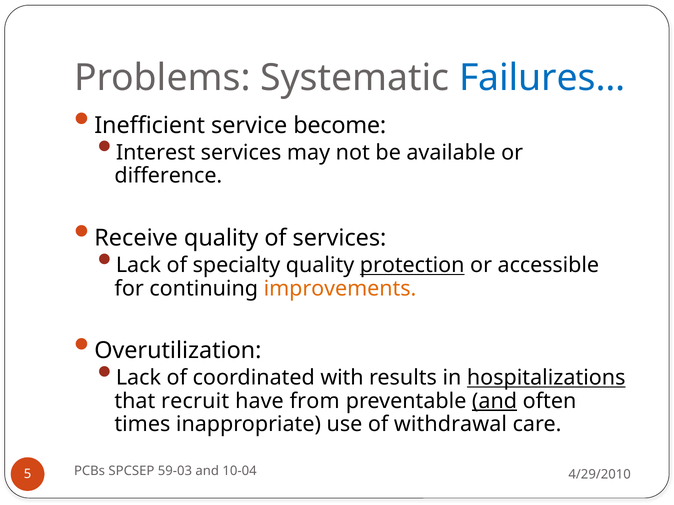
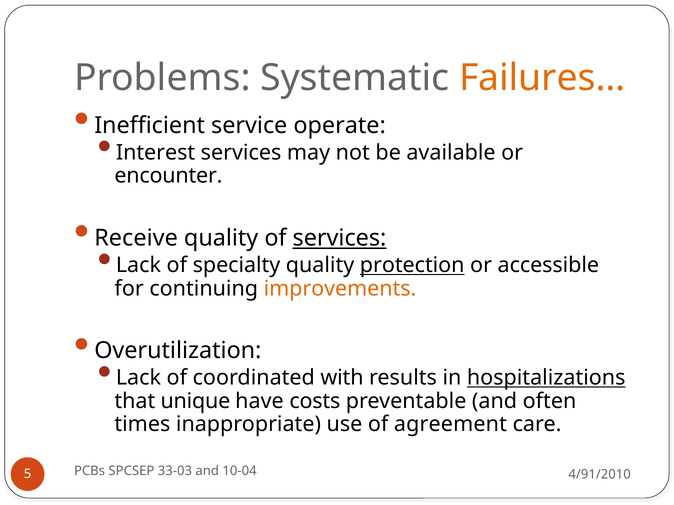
Failures… colour: blue -> orange
become: become -> operate
difference: difference -> encounter
services at (339, 238) underline: none -> present
recruit: recruit -> unique
from: from -> costs
and at (495, 401) underline: present -> none
withdrawal: withdrawal -> agreement
59-03: 59-03 -> 33-03
4/29/2010: 4/29/2010 -> 4/91/2010
